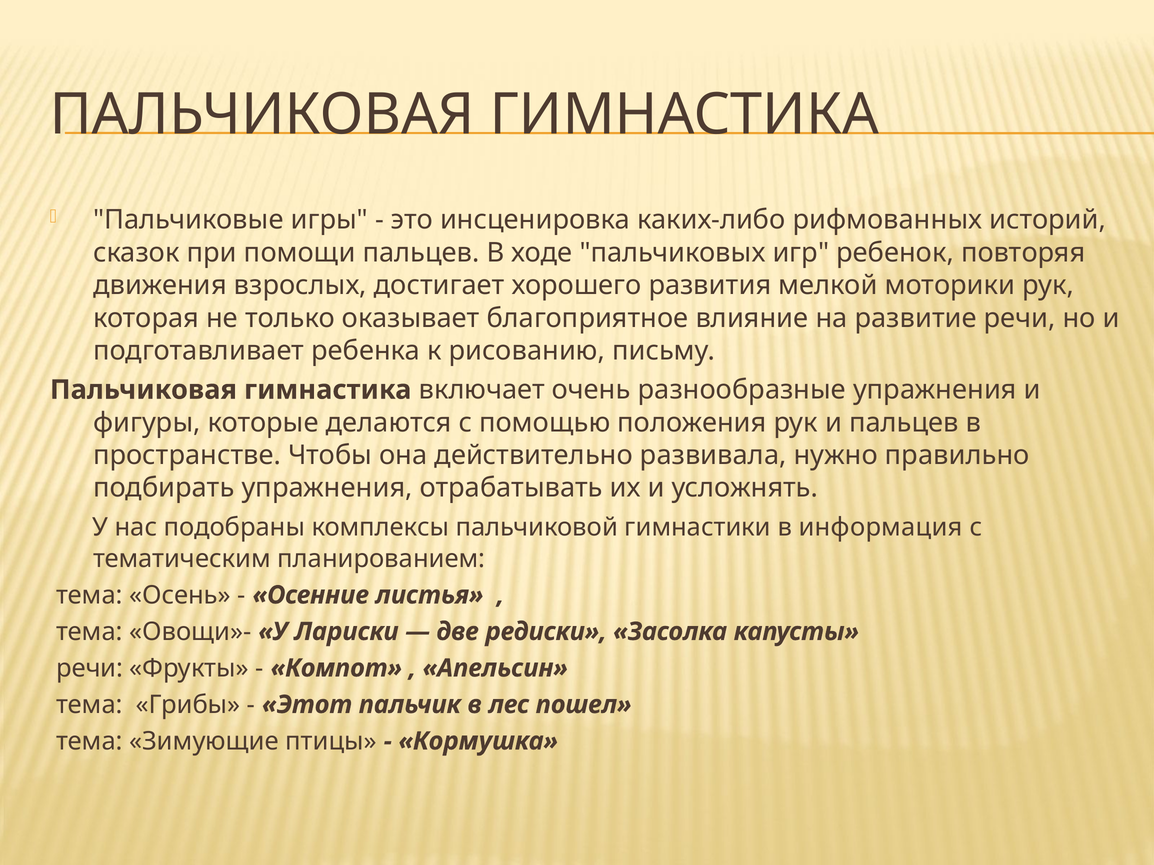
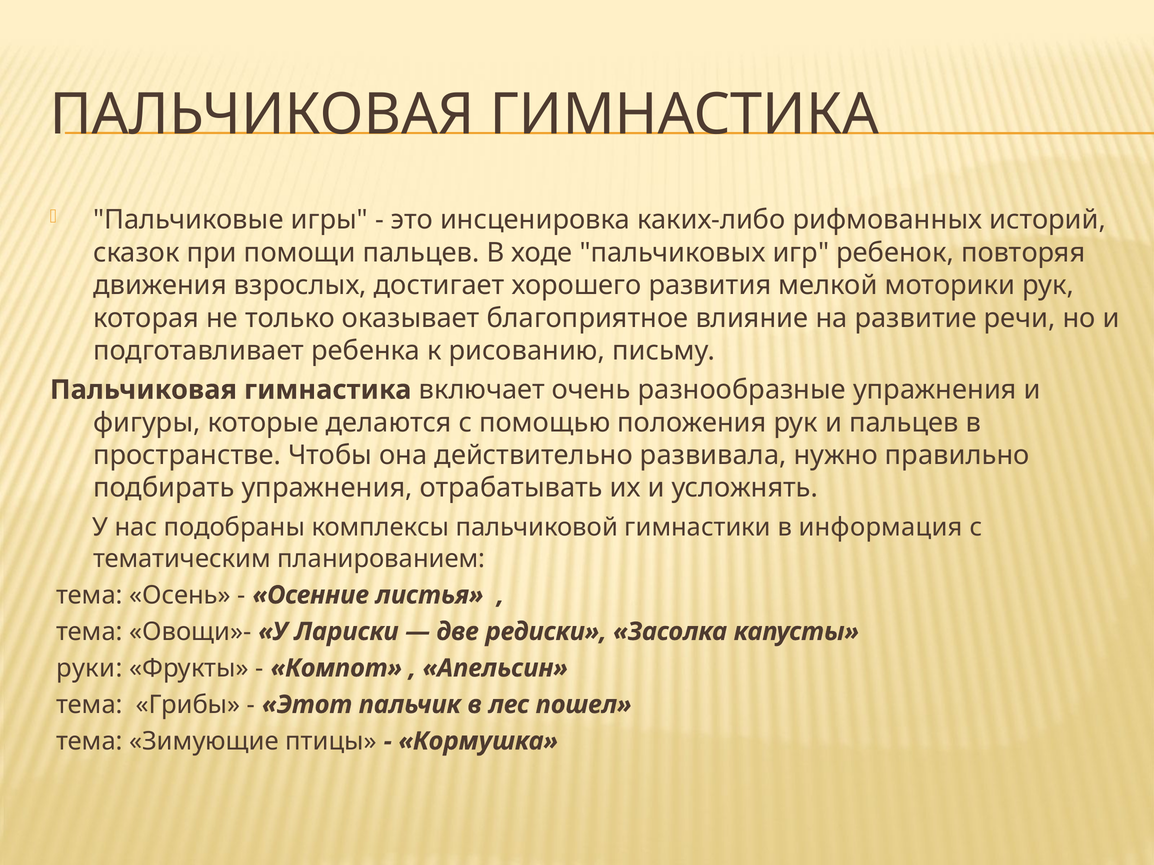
речи at (90, 668): речи -> руки
